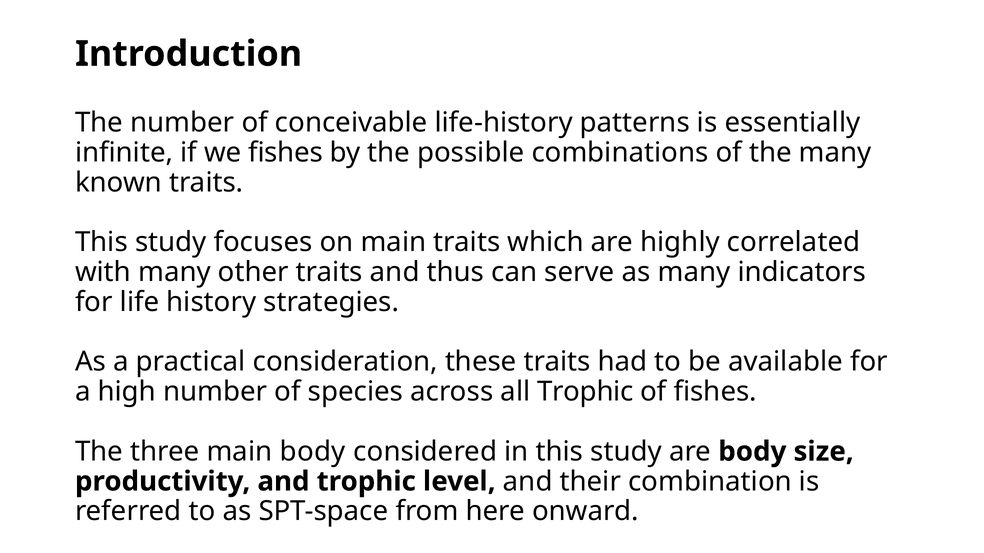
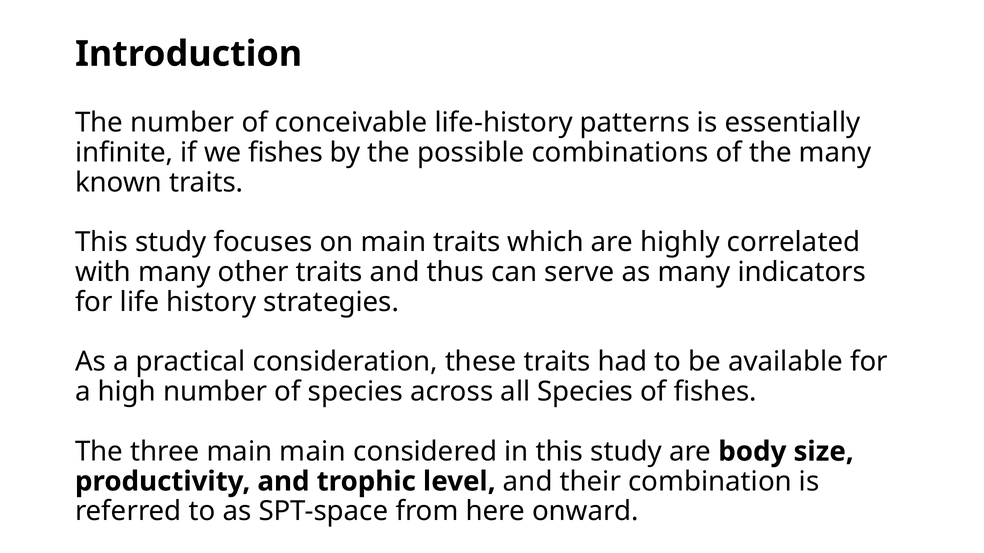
all Trophic: Trophic -> Species
main body: body -> main
